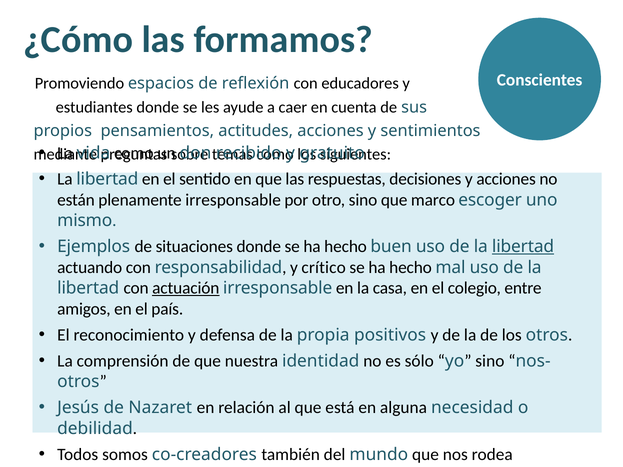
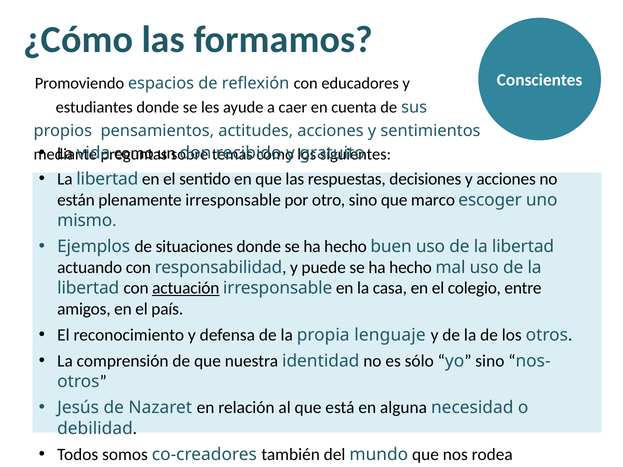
libertad at (523, 247) underline: present -> none
crítico: crítico -> puede
positivos: positivos -> lenguaje
